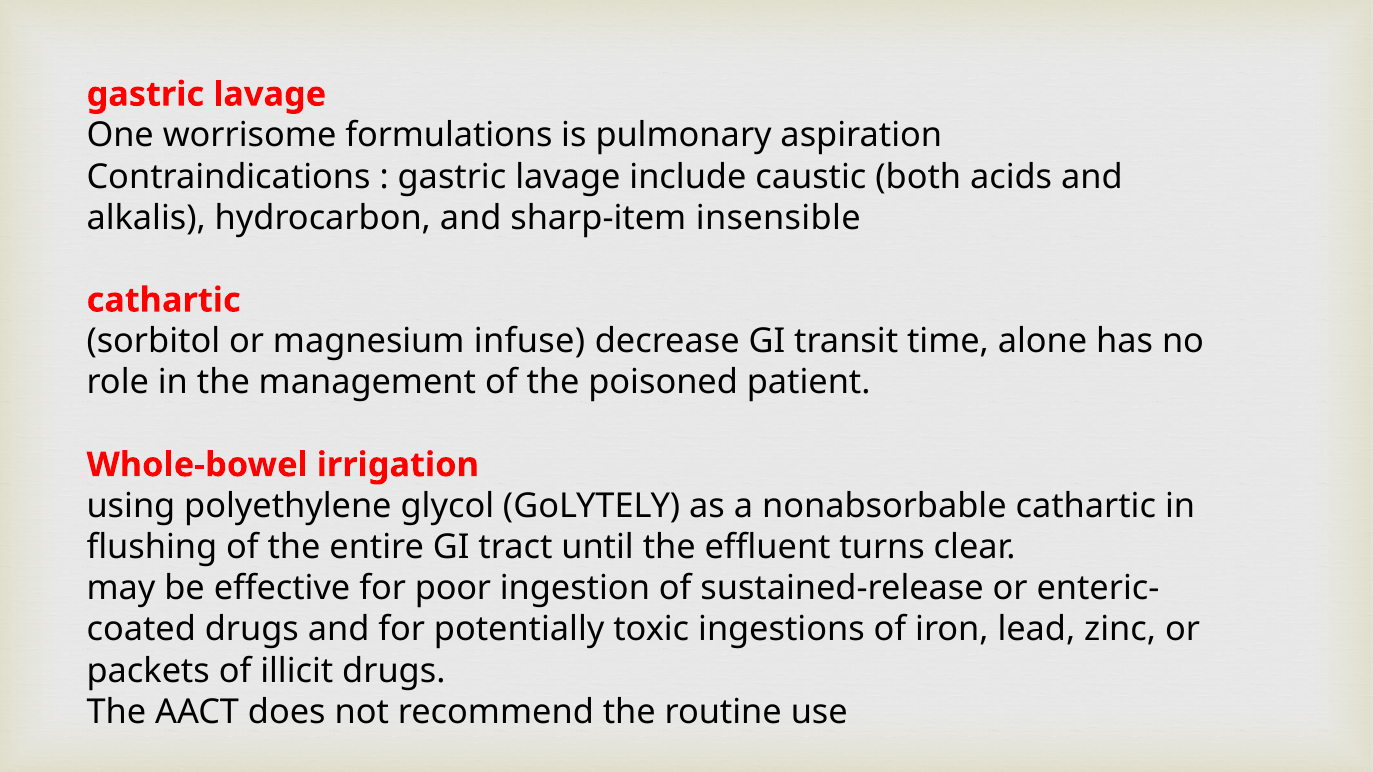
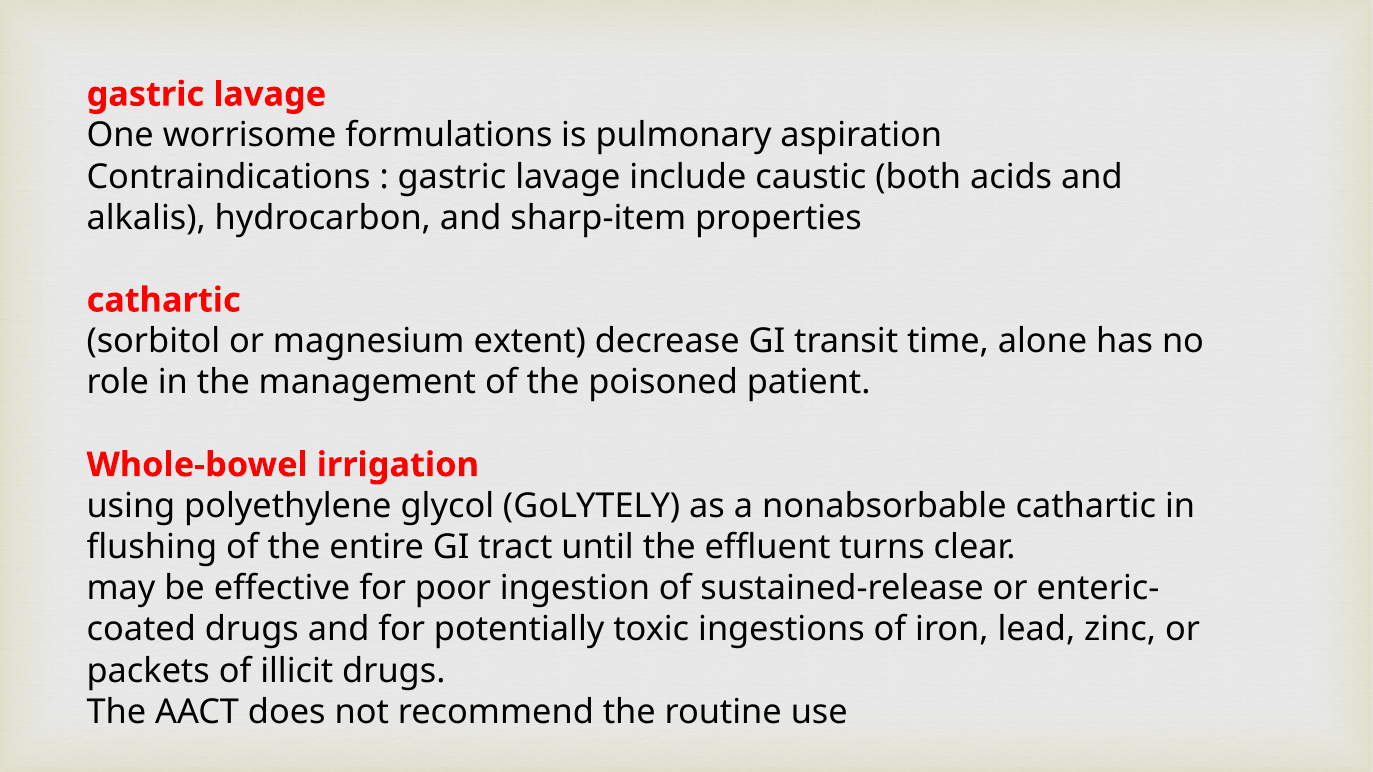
insensible: insensible -> properties
infuse: infuse -> extent
